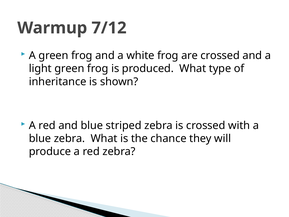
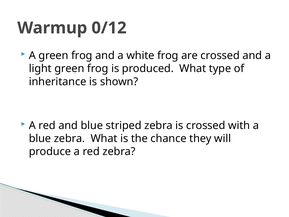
7/12: 7/12 -> 0/12
